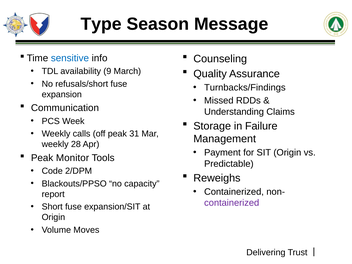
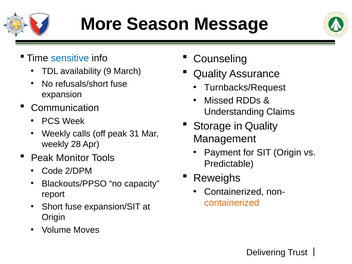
Type: Type -> More
Turnbacks/Findings: Turnbacks/Findings -> Turnbacks/Request
in Failure: Failure -> Quality
containerized at (232, 203) colour: purple -> orange
